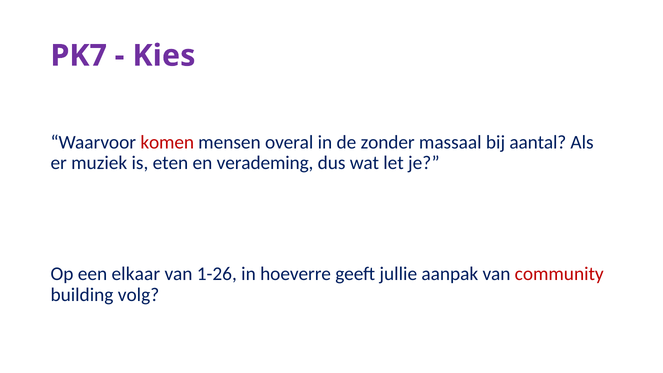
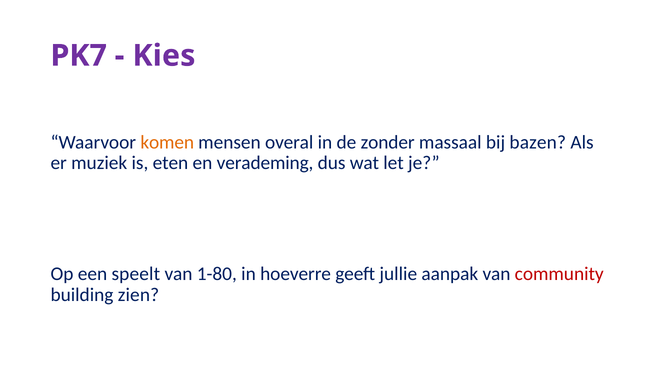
komen colour: red -> orange
aantal: aantal -> bazen
elkaar: elkaar -> speelt
1-26: 1-26 -> 1-80
volg: volg -> zien
